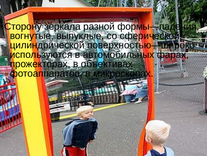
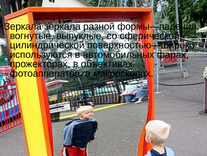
Сторону at (23, 26): Сторону -> Зеркала
